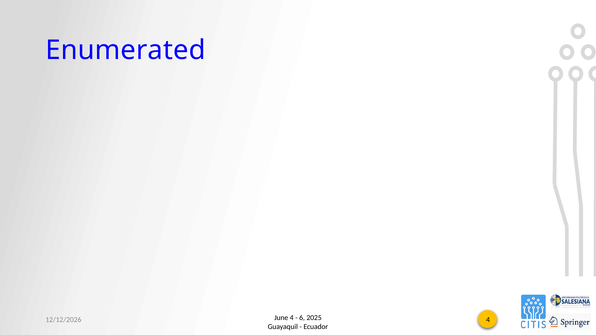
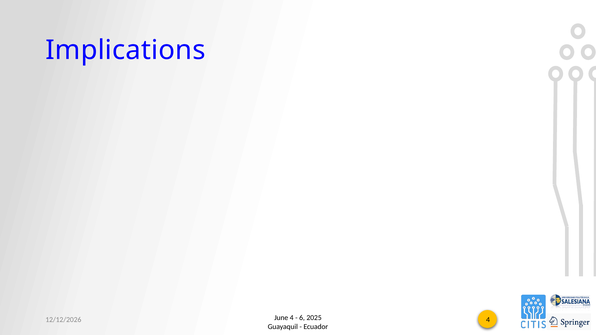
Enumerated: Enumerated -> Implications
